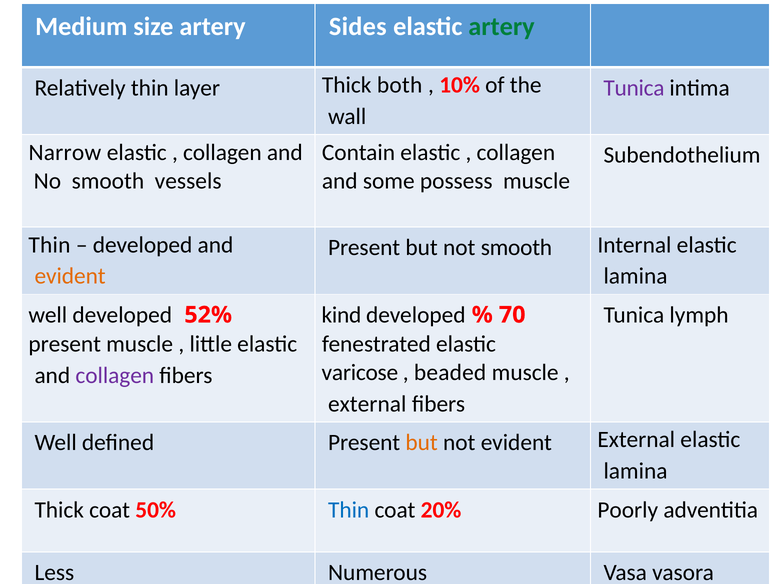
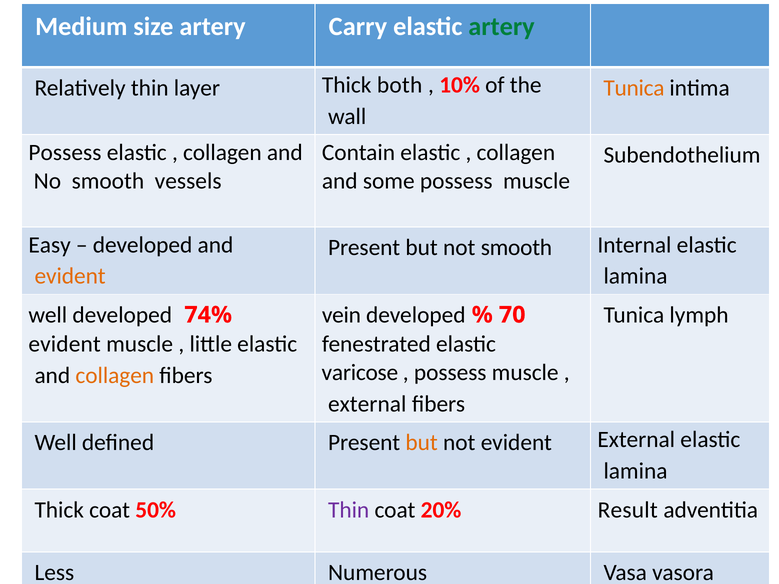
Sides: Sides -> Carry
Tunica at (634, 88) colour: purple -> orange
Narrow at (65, 153): Narrow -> Possess
Thin at (49, 245): Thin -> Easy
kind: kind -> vein
52%: 52% -> 74%
present at (65, 344): present -> evident
beaded at (450, 373): beaded -> possess
collagen at (115, 375) colour: purple -> orange
Thin at (349, 510) colour: blue -> purple
Poorly: Poorly -> Result
